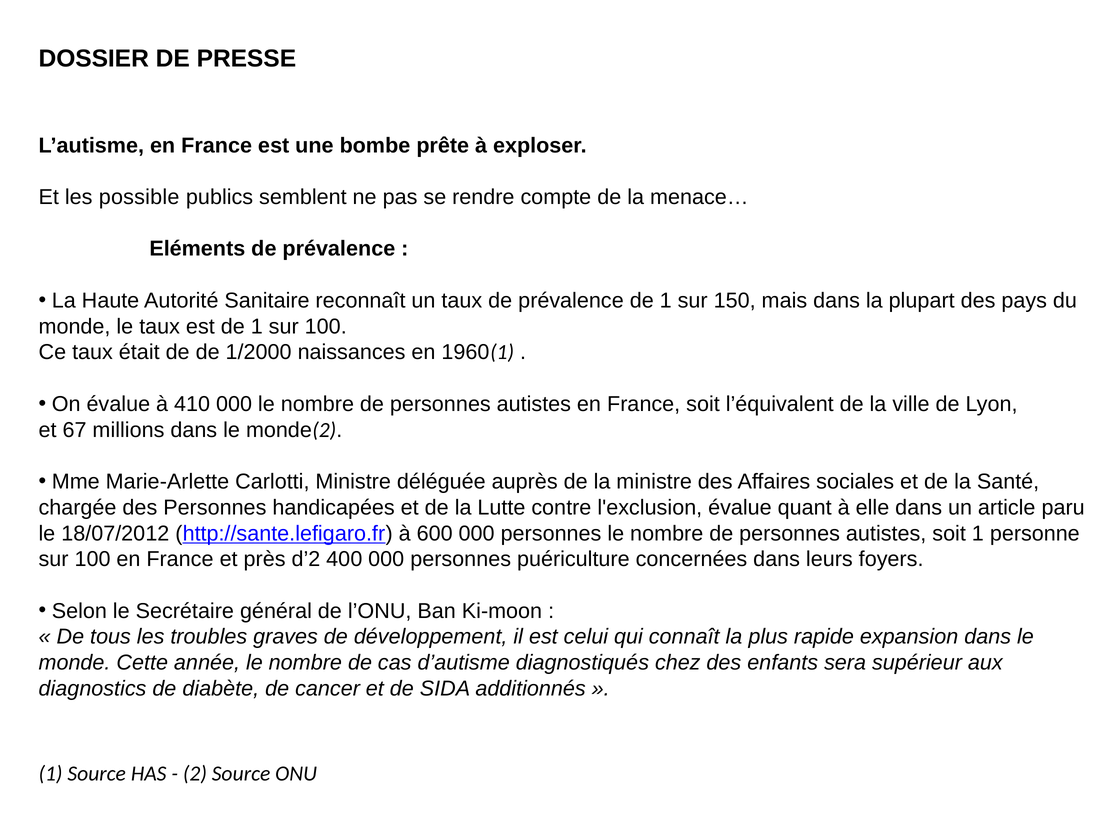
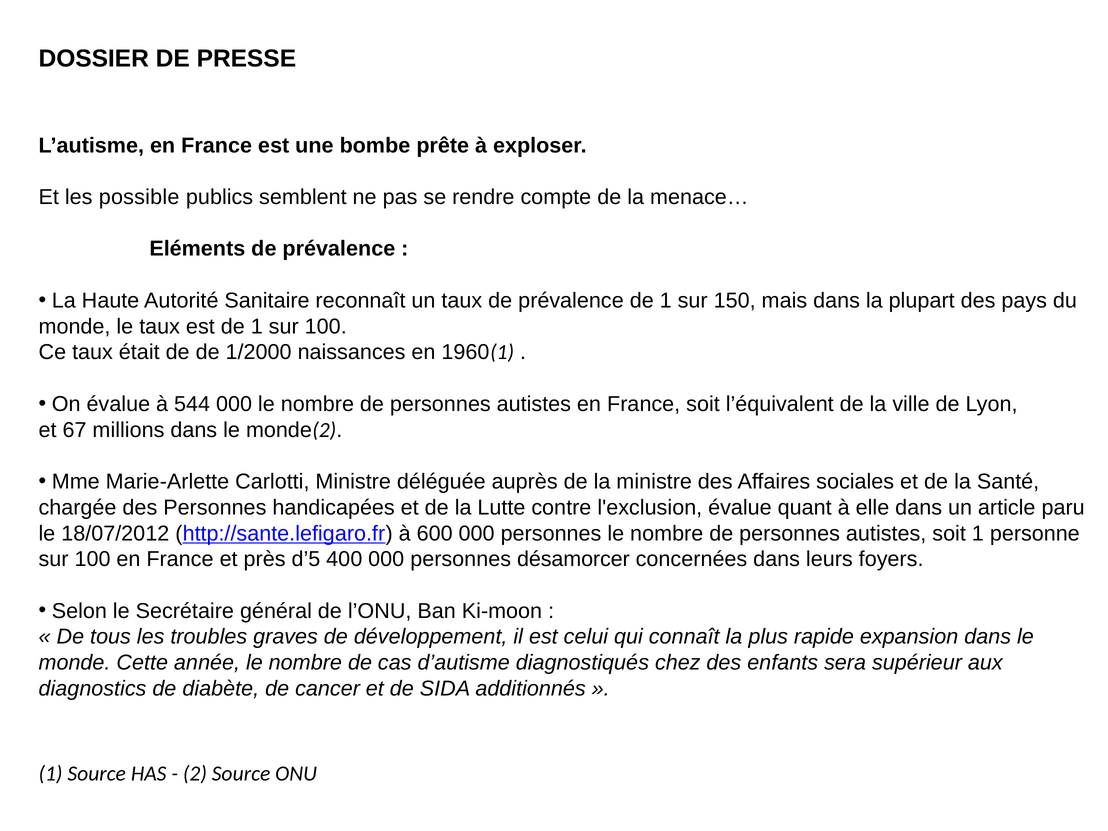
410: 410 -> 544
d’2: d’2 -> d’5
puériculture: puériculture -> désamorcer
